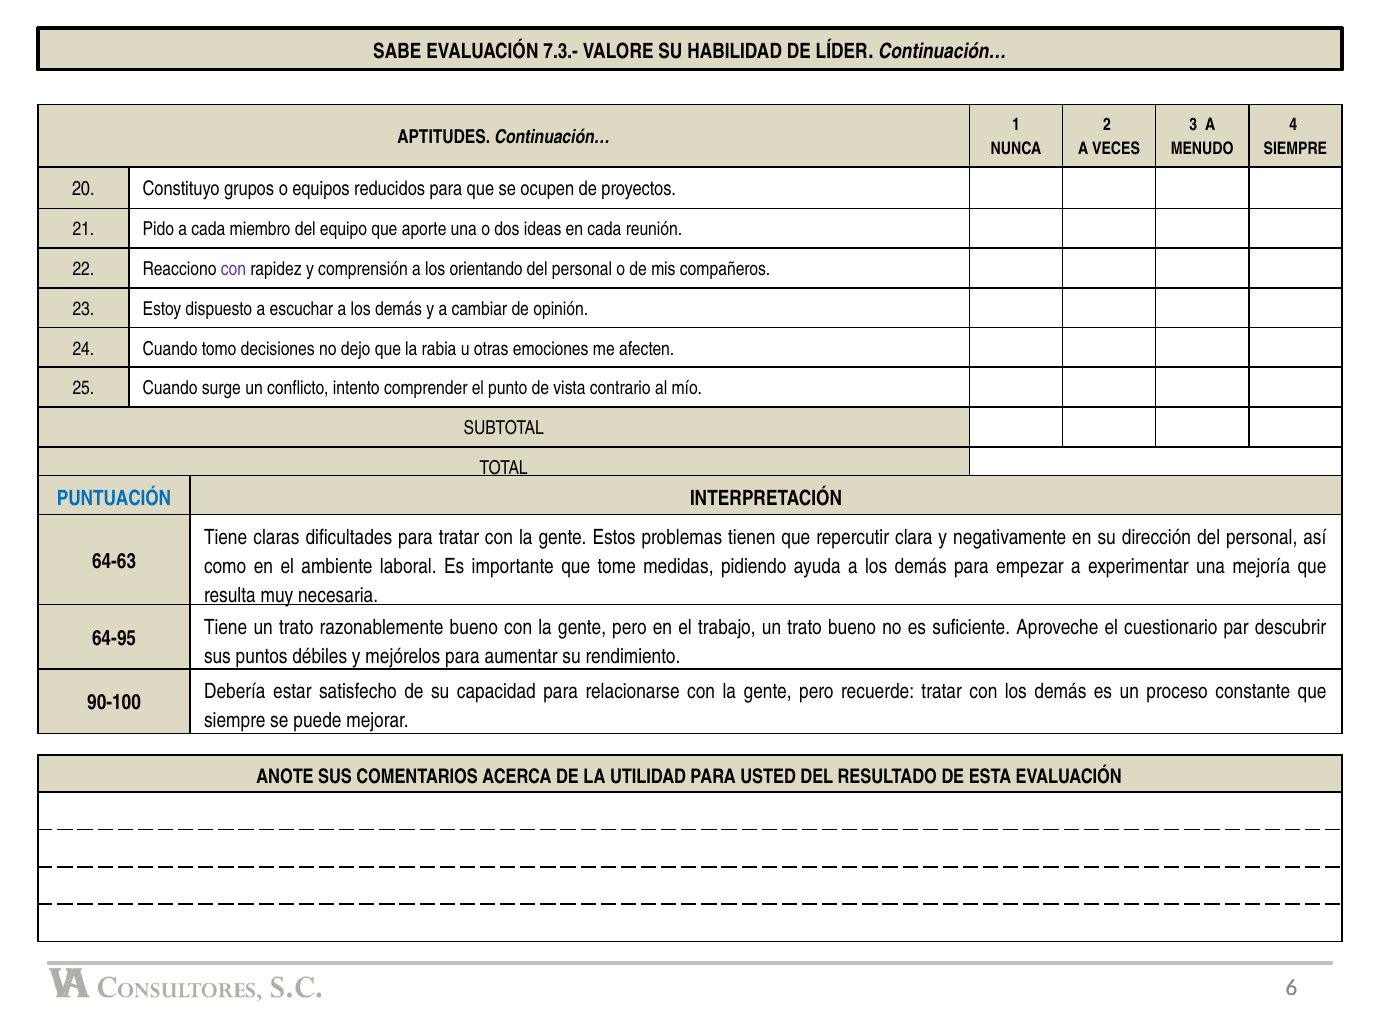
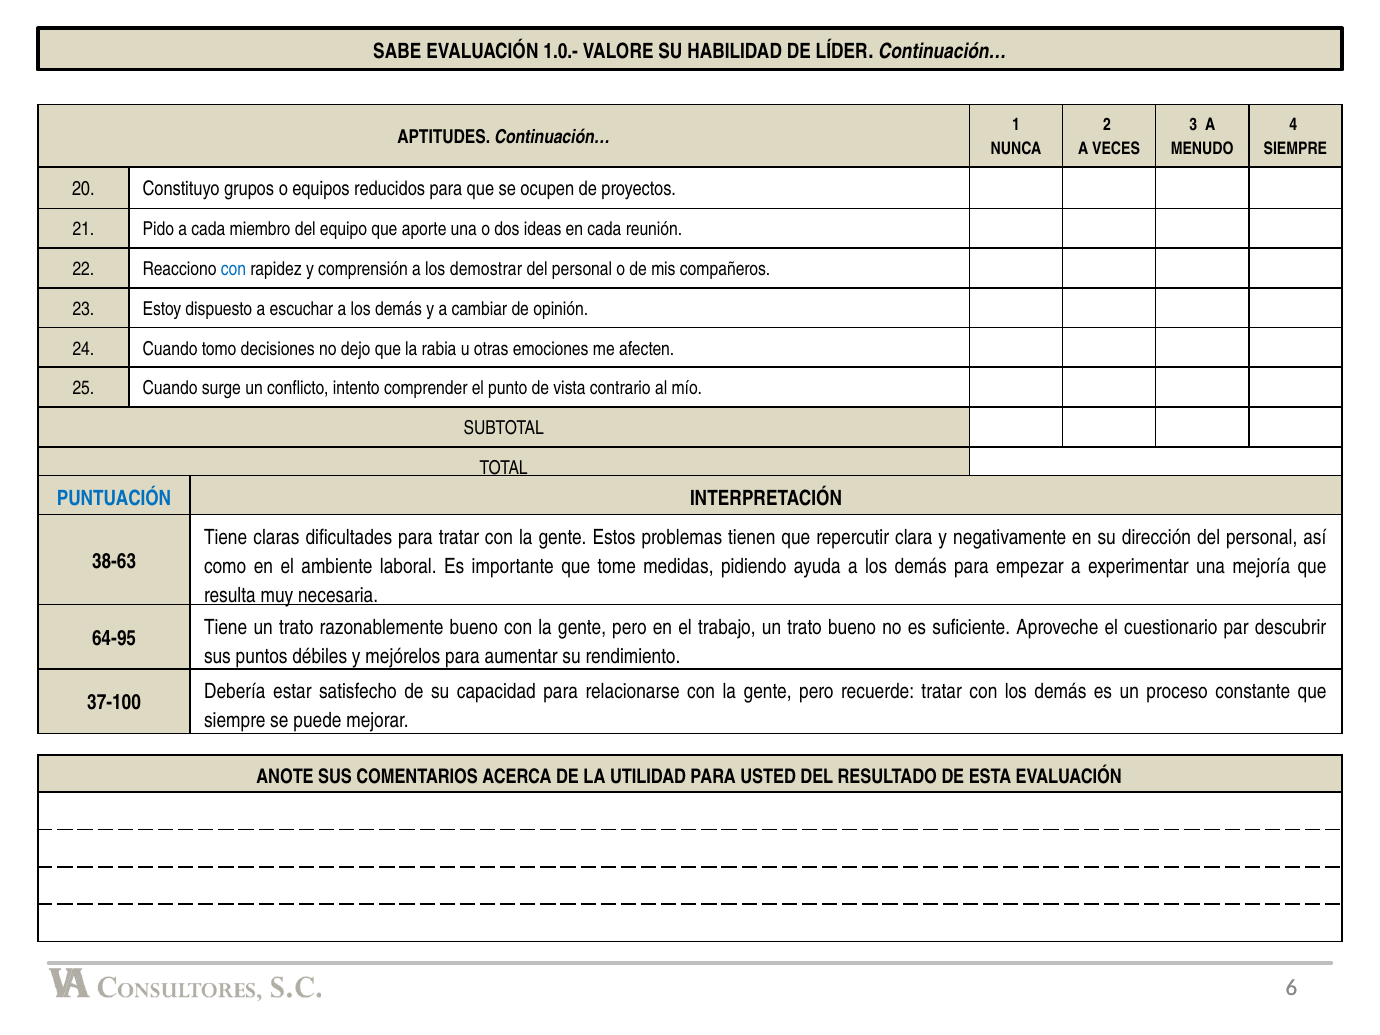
7.3.-: 7.3.- -> 1.0.-
con at (234, 269) colour: purple -> blue
orientando: orientando -> demostrar
64-63: 64-63 -> 38-63
90-100: 90-100 -> 37-100
